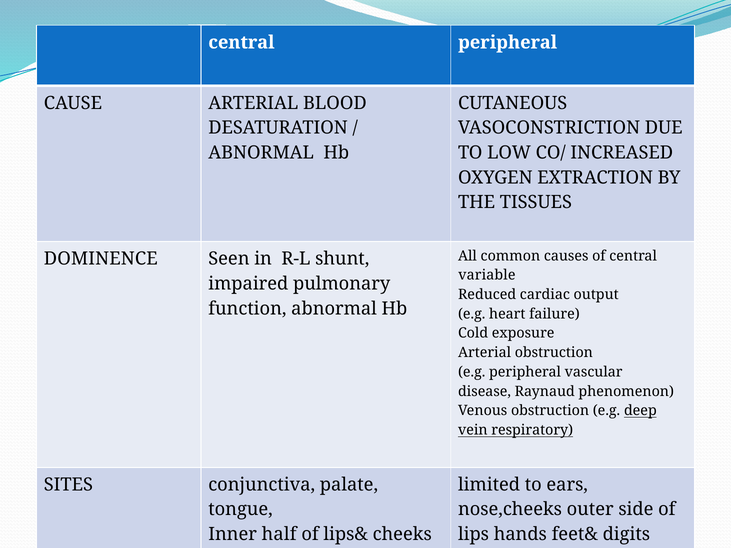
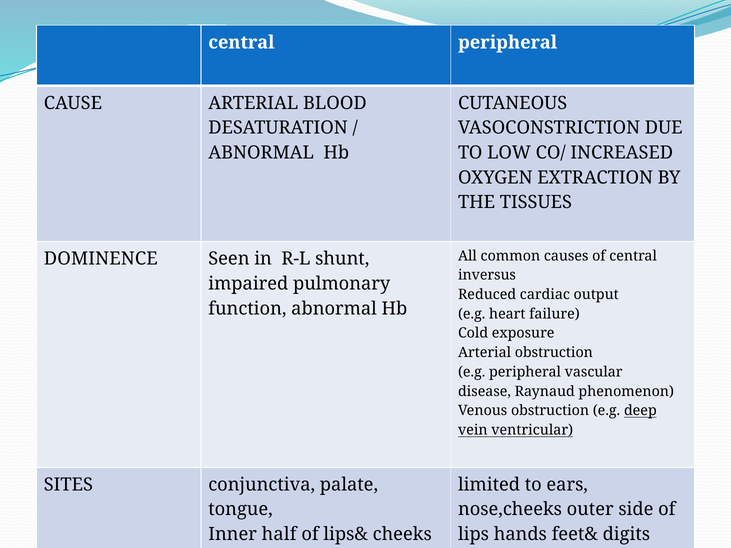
variable: variable -> inversus
respiratory: respiratory -> ventricular
